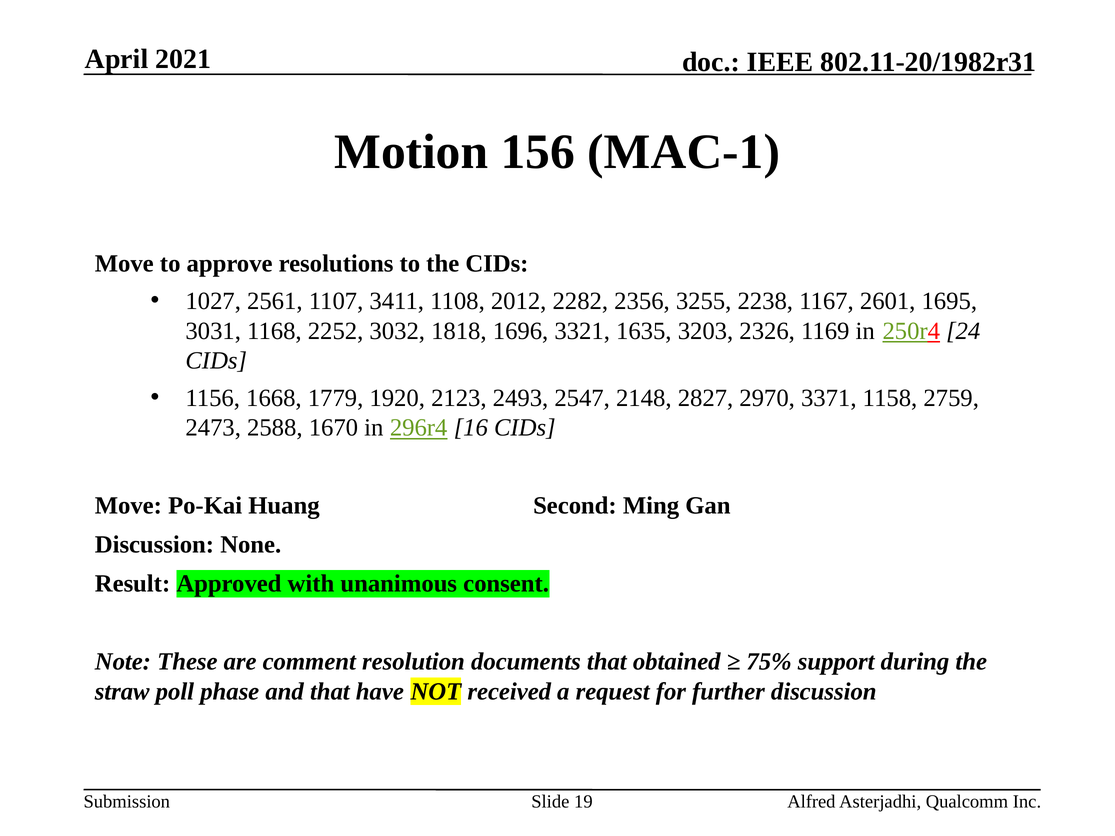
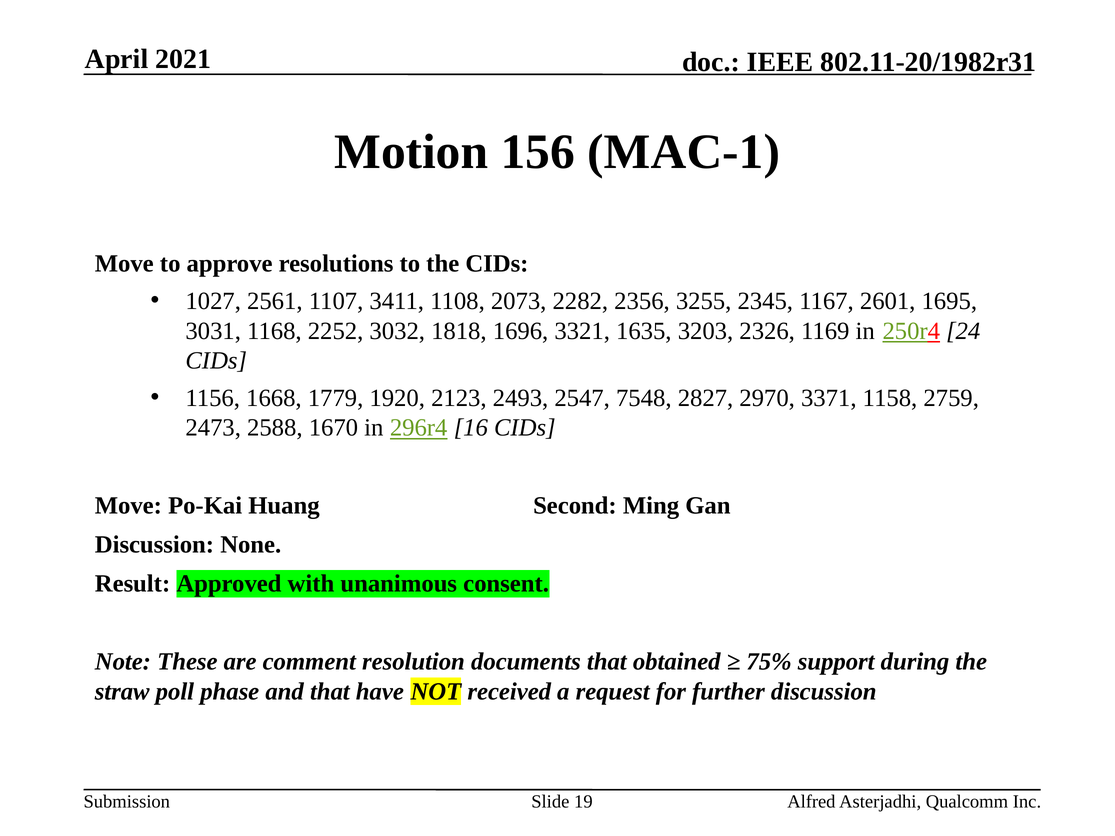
2012: 2012 -> 2073
2238: 2238 -> 2345
2148: 2148 -> 7548
